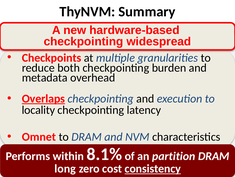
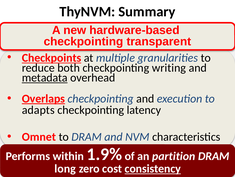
widespread: widespread -> transparent
Checkpoints underline: none -> present
burden: burden -> writing
metadata underline: none -> present
locality: locality -> adapts
8.1%: 8.1% -> 1.9%
